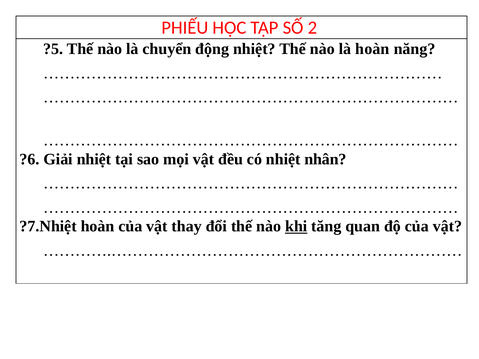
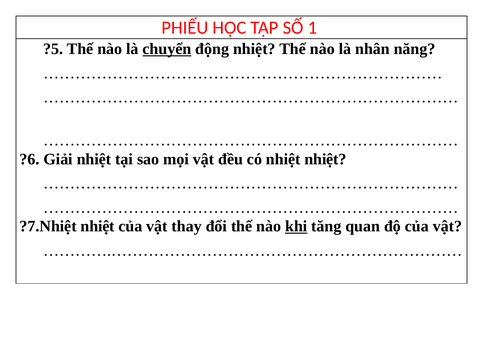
2: 2 -> 1
chuyển underline: none -> present
là hoàn: hoàn -> nhân
nhiệt nhân: nhân -> nhiệt
hoàn at (98, 227): hoàn -> nhiệt
